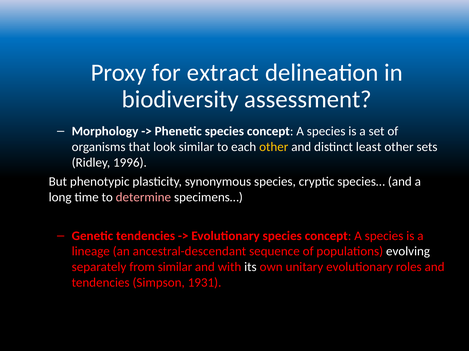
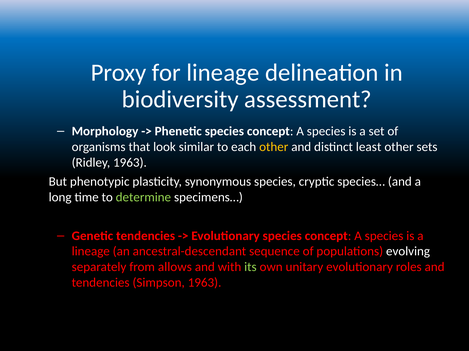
for extract: extract -> lineage
Ridley 1996: 1996 -> 1963
determine colour: pink -> light green
from similar: similar -> allows
its colour: white -> light green
Simpson 1931: 1931 -> 1963
